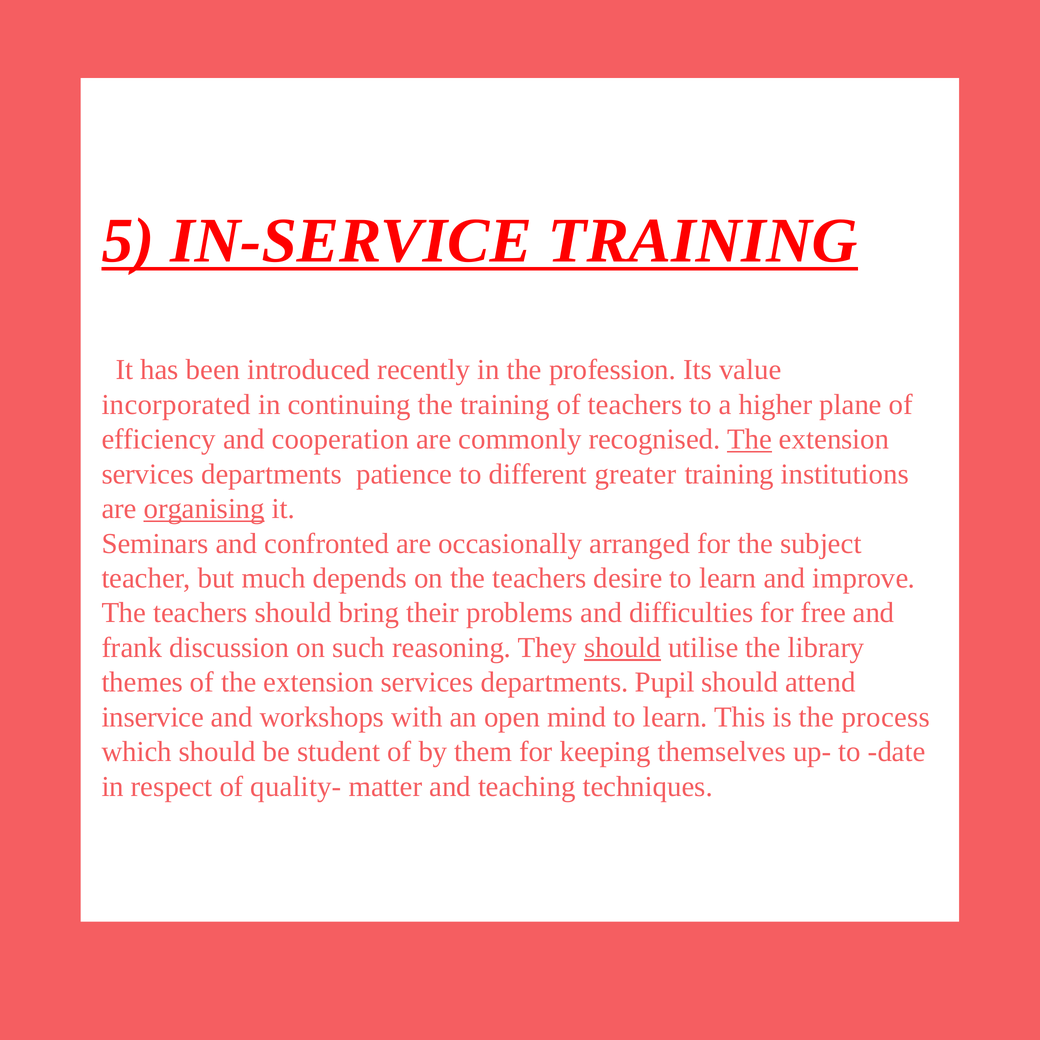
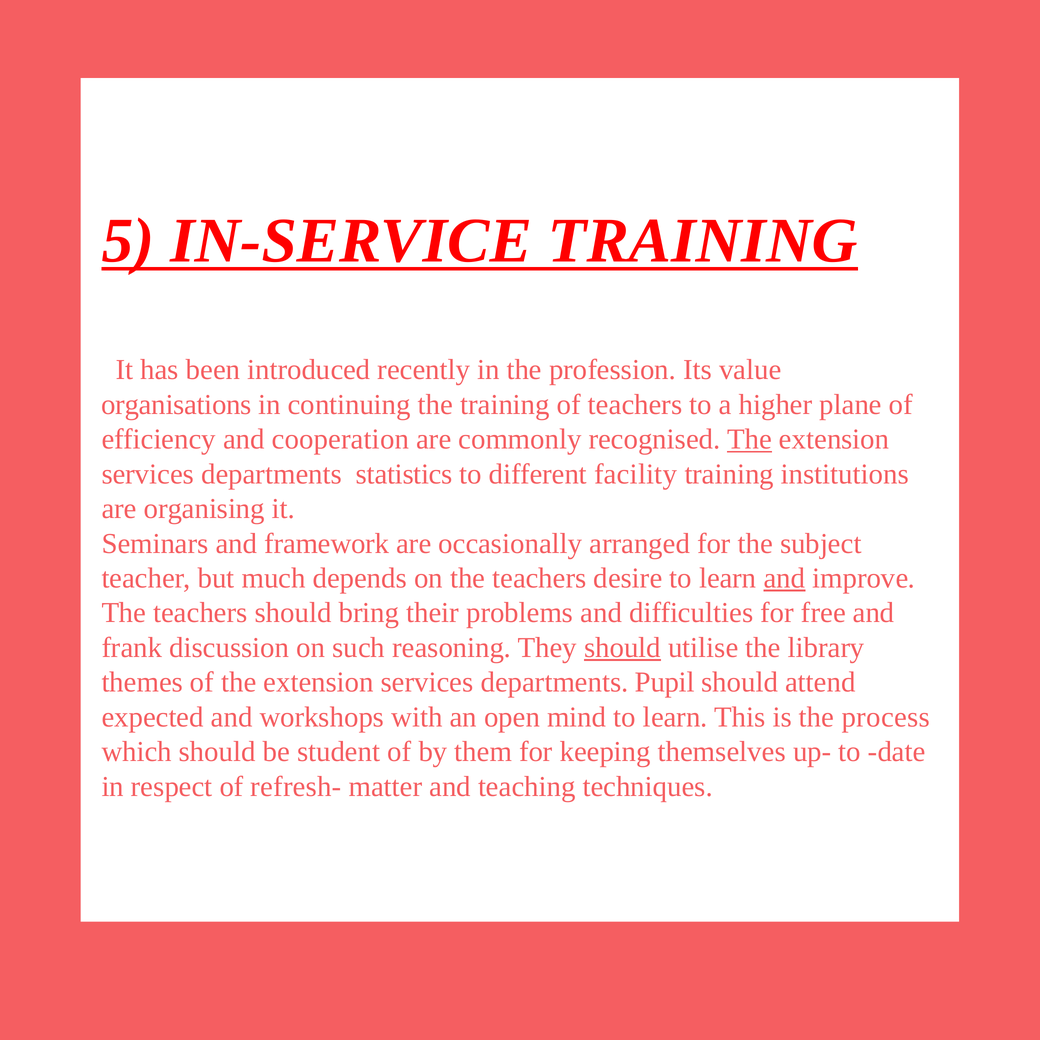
incorporated: incorporated -> organisations
patience: patience -> statistics
greater: greater -> facility
organising underline: present -> none
confronted: confronted -> framework
and at (784, 578) underline: none -> present
inservice: inservice -> expected
quality-: quality- -> refresh-
